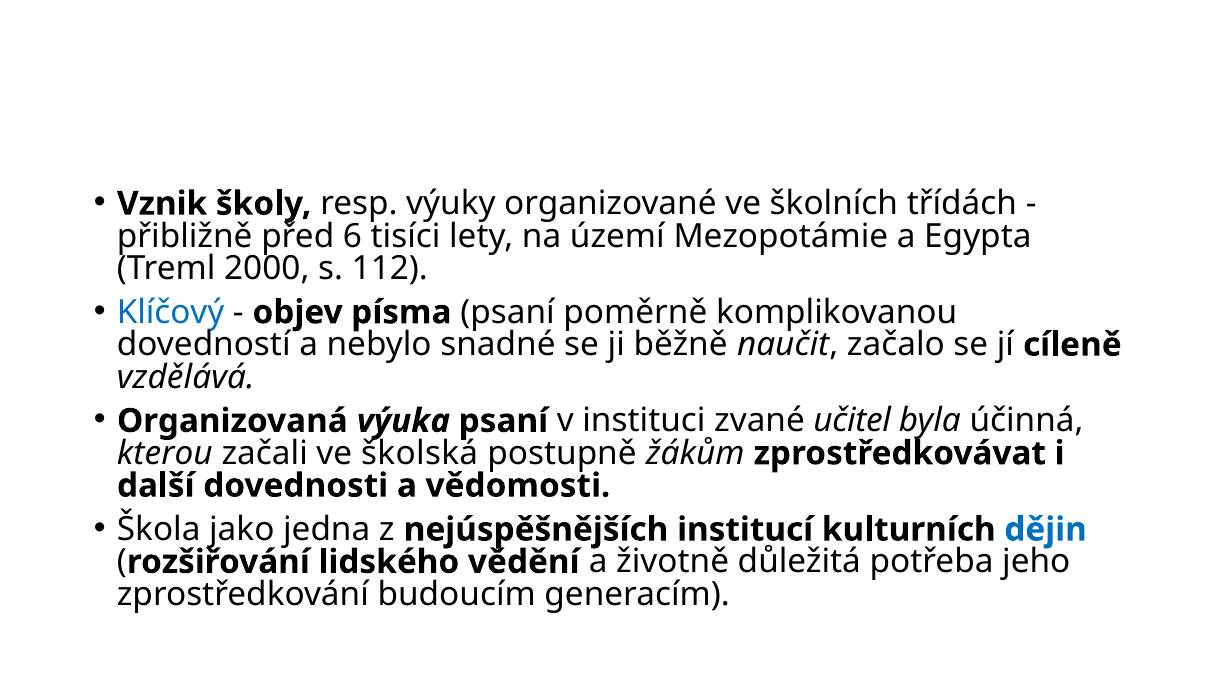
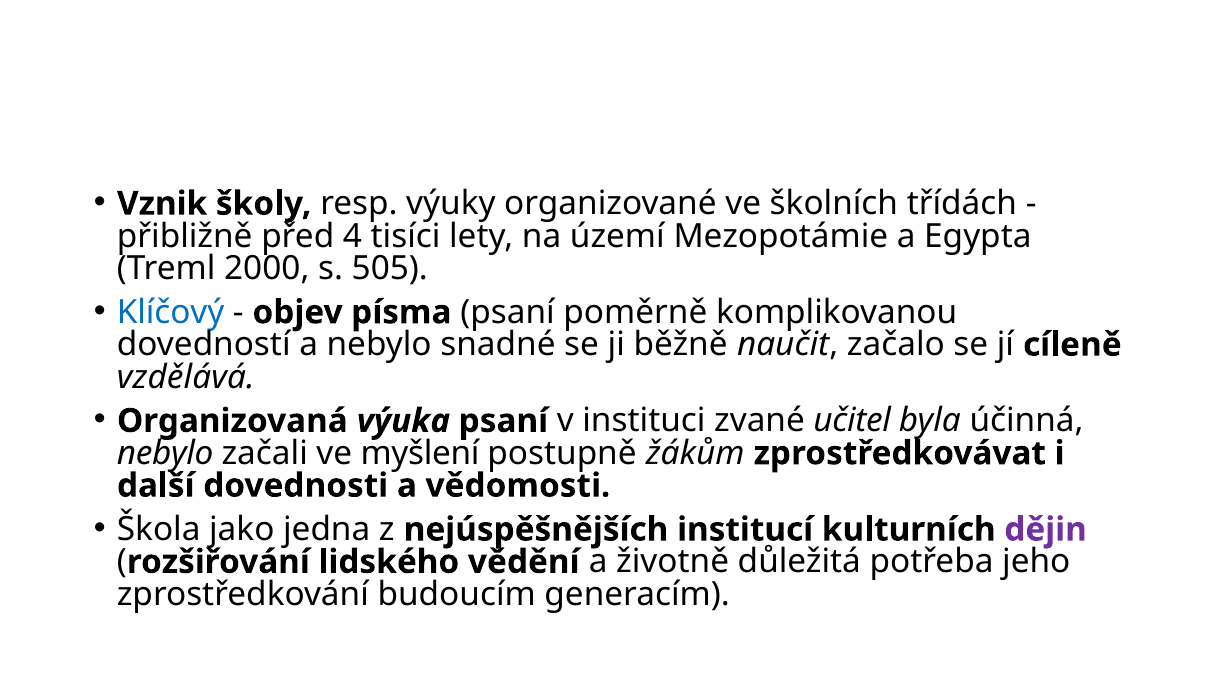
6: 6 -> 4
112: 112 -> 505
kterou at (165, 454): kterou -> nebylo
školská: školská -> myšlení
dějin colour: blue -> purple
